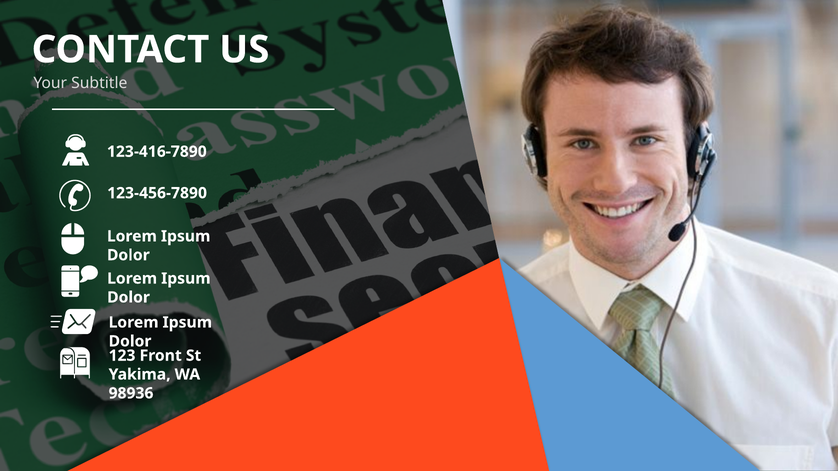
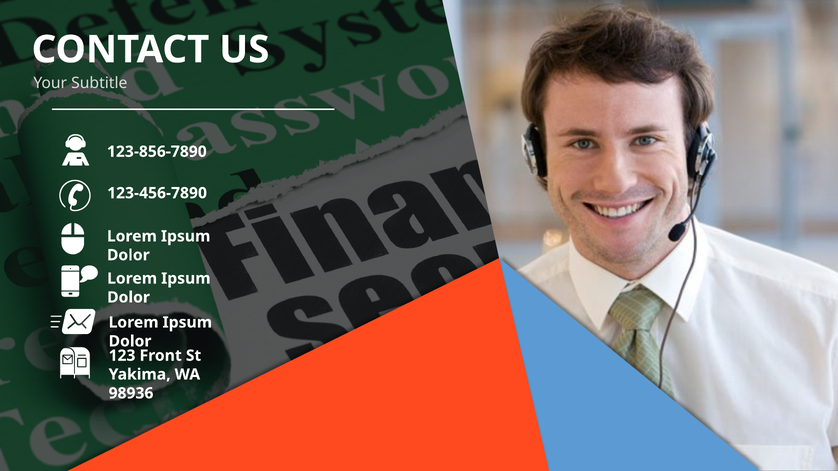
123-416-7890: 123-416-7890 -> 123-856-7890
